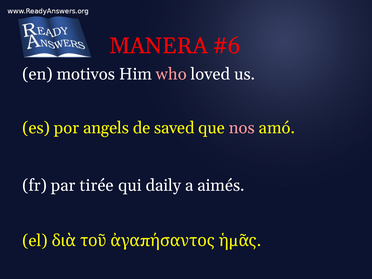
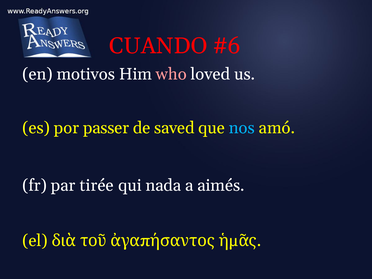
MANERA: MANERA -> CUANDO
angels: angels -> passer
nos colour: pink -> light blue
daily: daily -> nada
